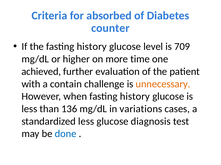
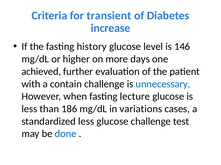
absorbed: absorbed -> transient
counter: counter -> increase
709: 709 -> 146
time: time -> days
unnecessary colour: orange -> blue
when fasting history: history -> lecture
136: 136 -> 186
glucose diagnosis: diagnosis -> challenge
